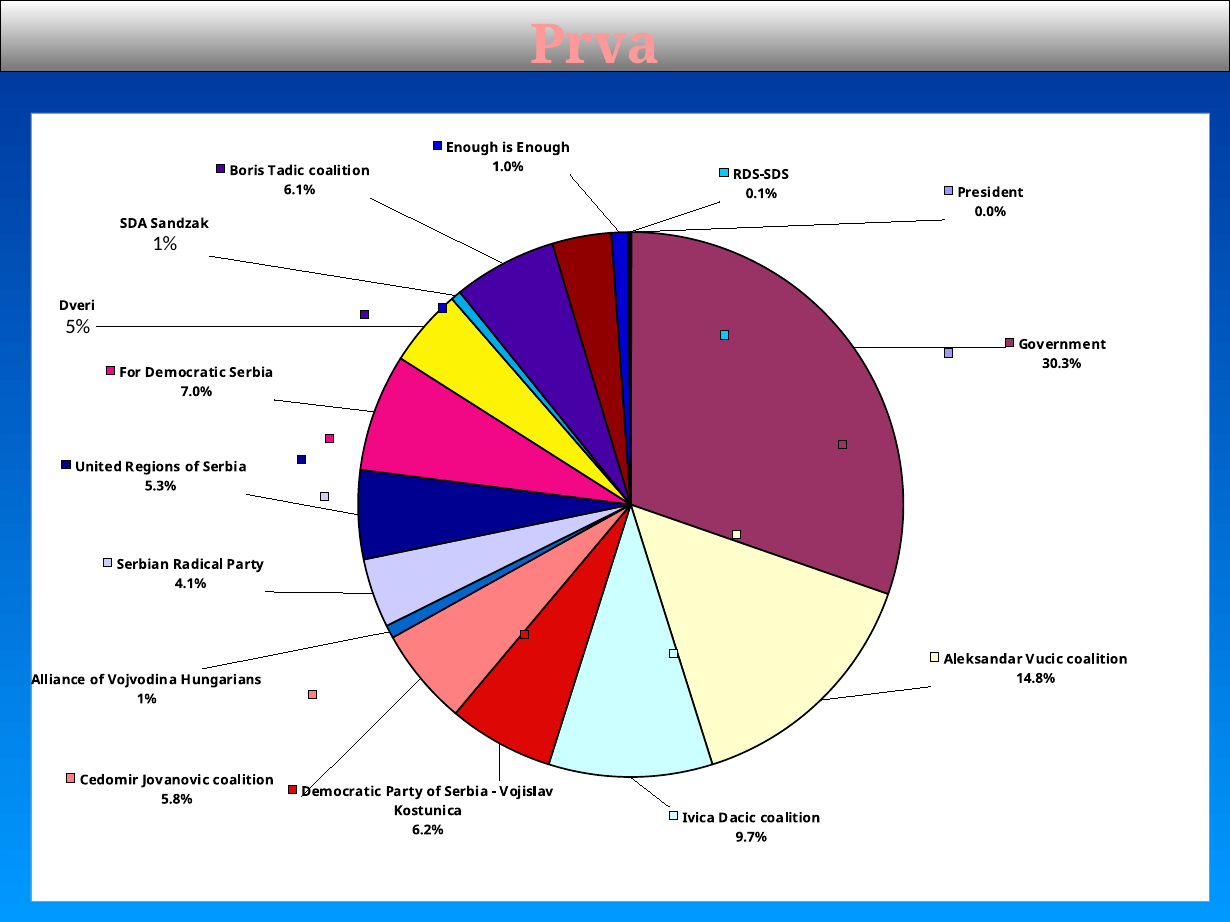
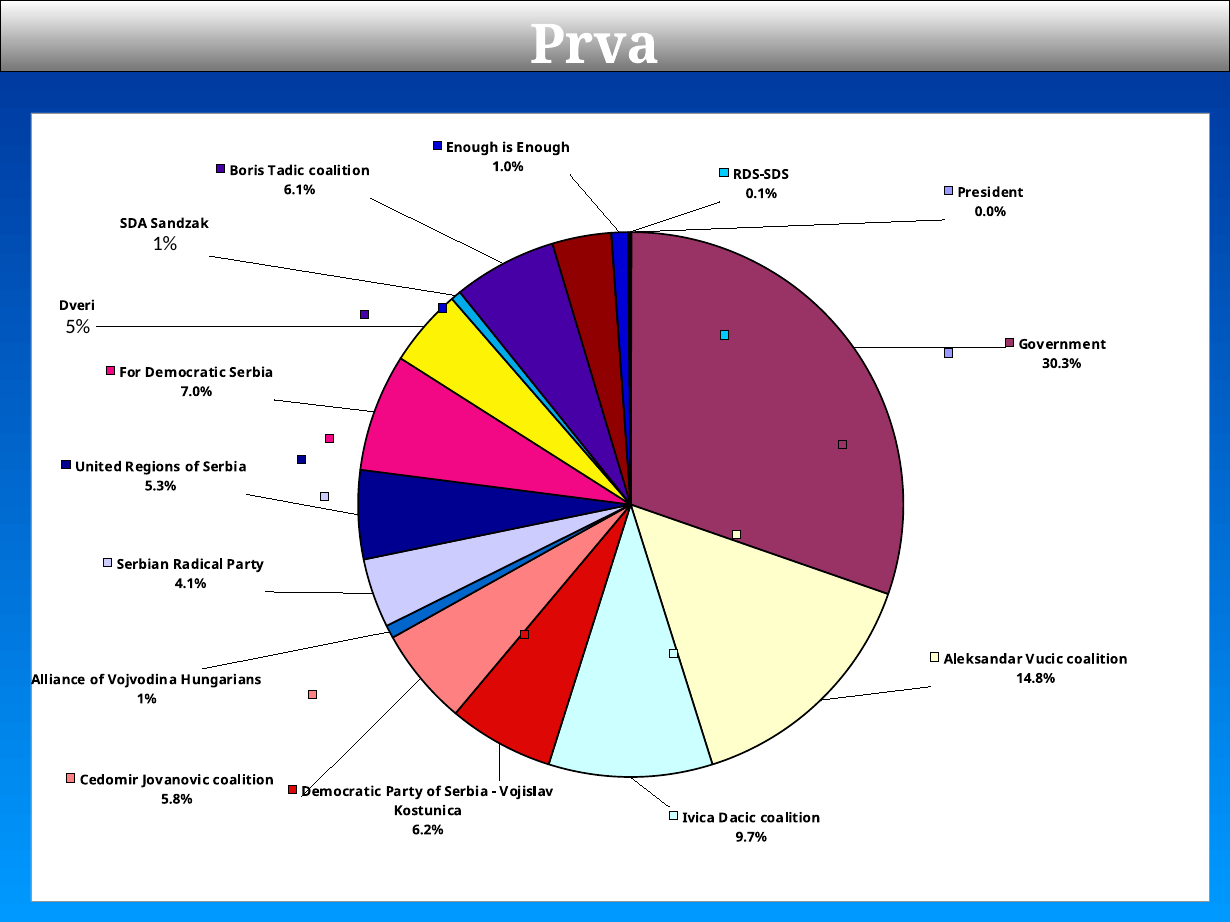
Prva colour: pink -> white
